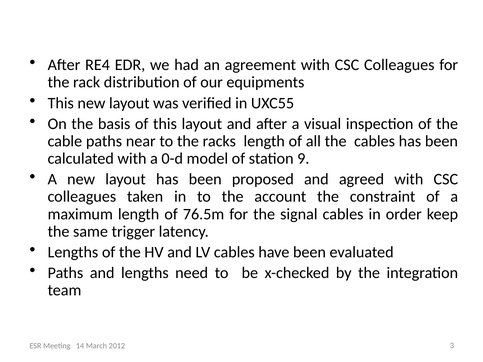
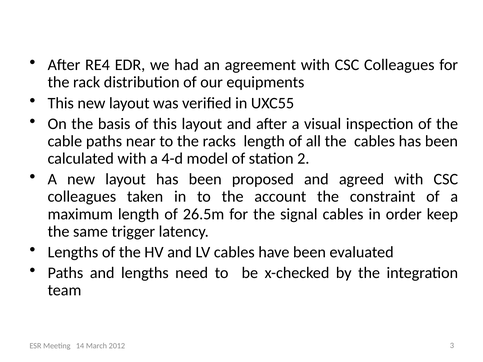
0-d: 0-d -> 4-d
9: 9 -> 2
76.5m: 76.5m -> 26.5m
